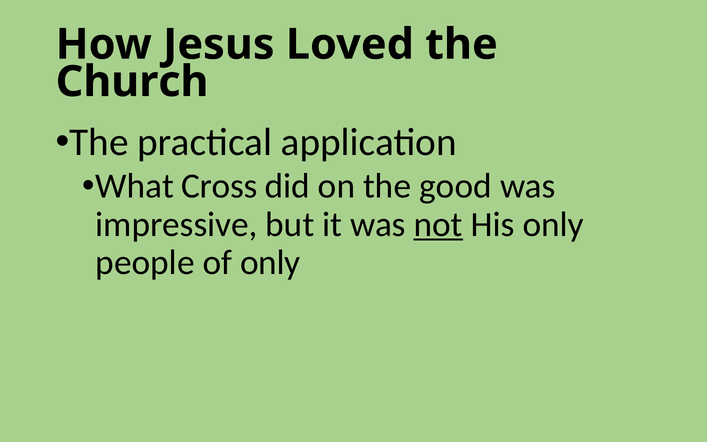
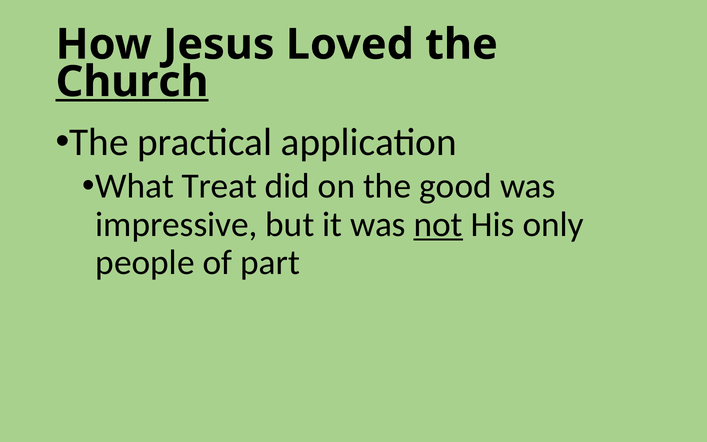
Church underline: none -> present
Cross: Cross -> Treat
of only: only -> part
